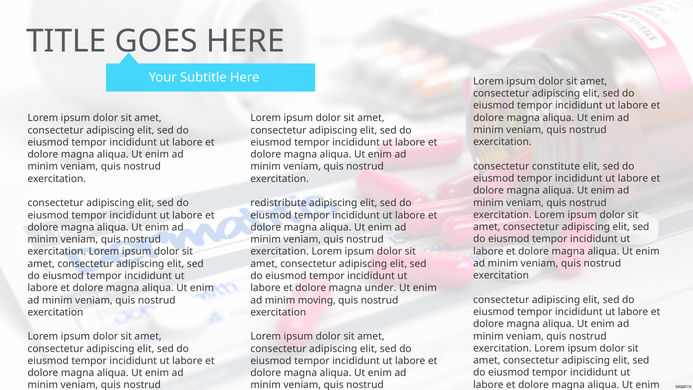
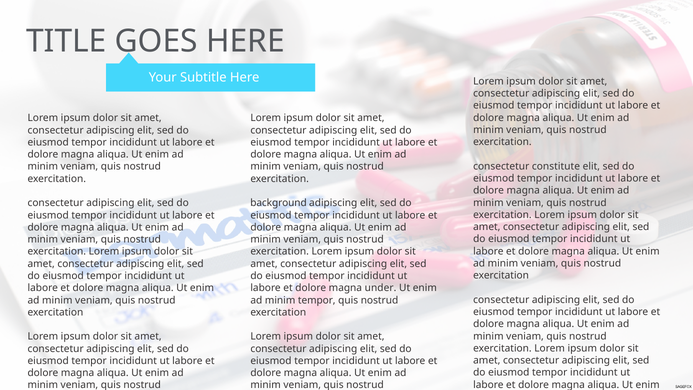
redistribute: redistribute -> background
minim moving: moving -> tempor
